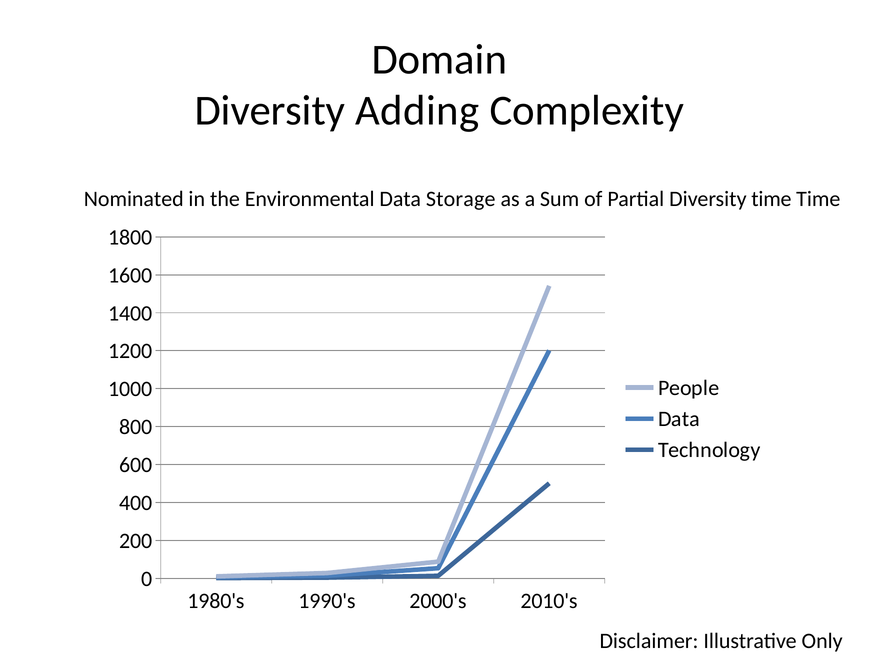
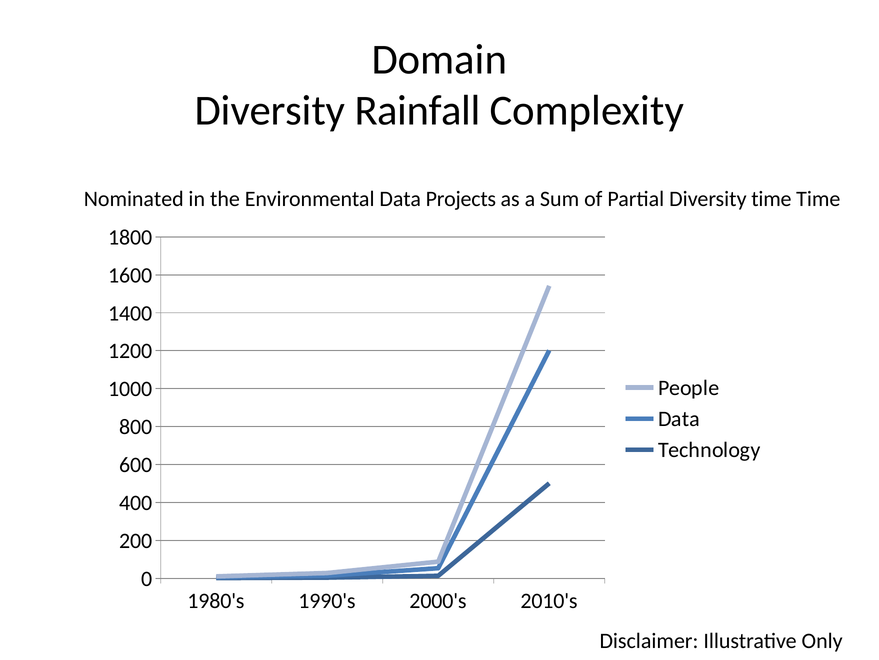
Adding: Adding -> Rainfall
Storage: Storage -> Projects
